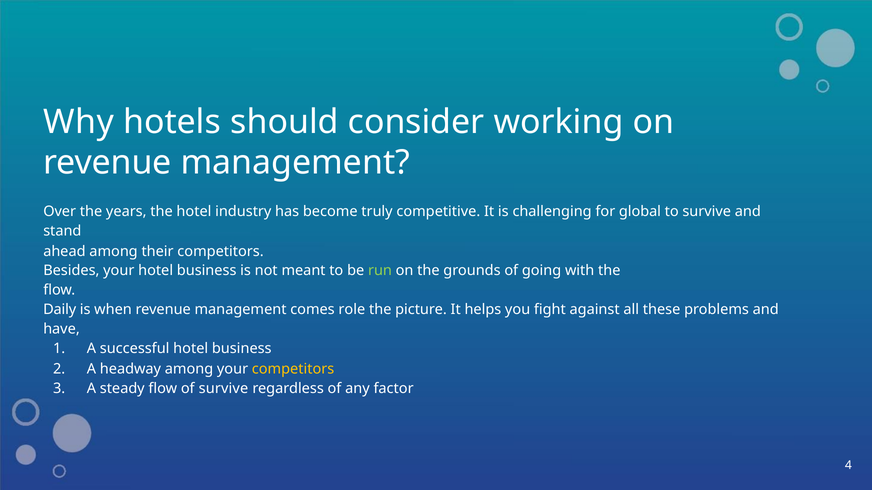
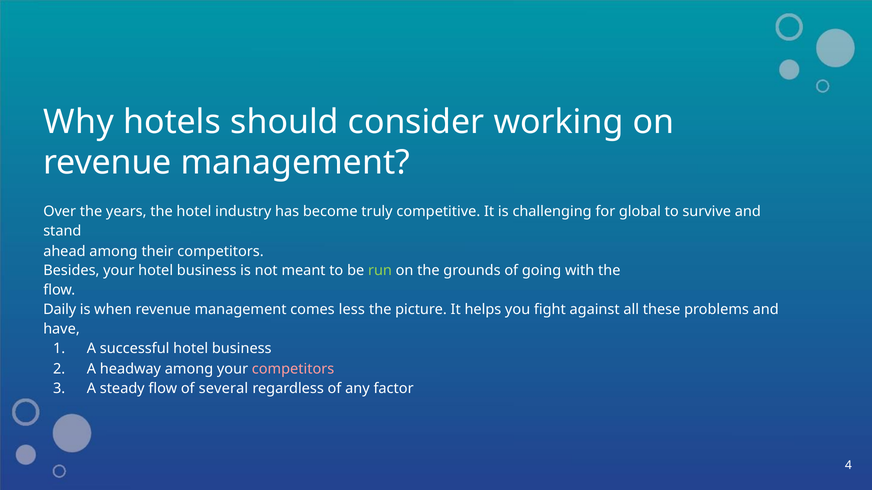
role: role -> less
competitors at (293, 369) colour: yellow -> pink
of survive: survive -> several
